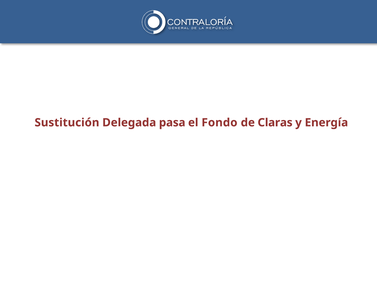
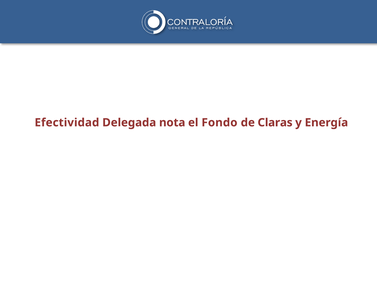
Sustitución: Sustitución -> Efectividad
pasa: pasa -> nota
